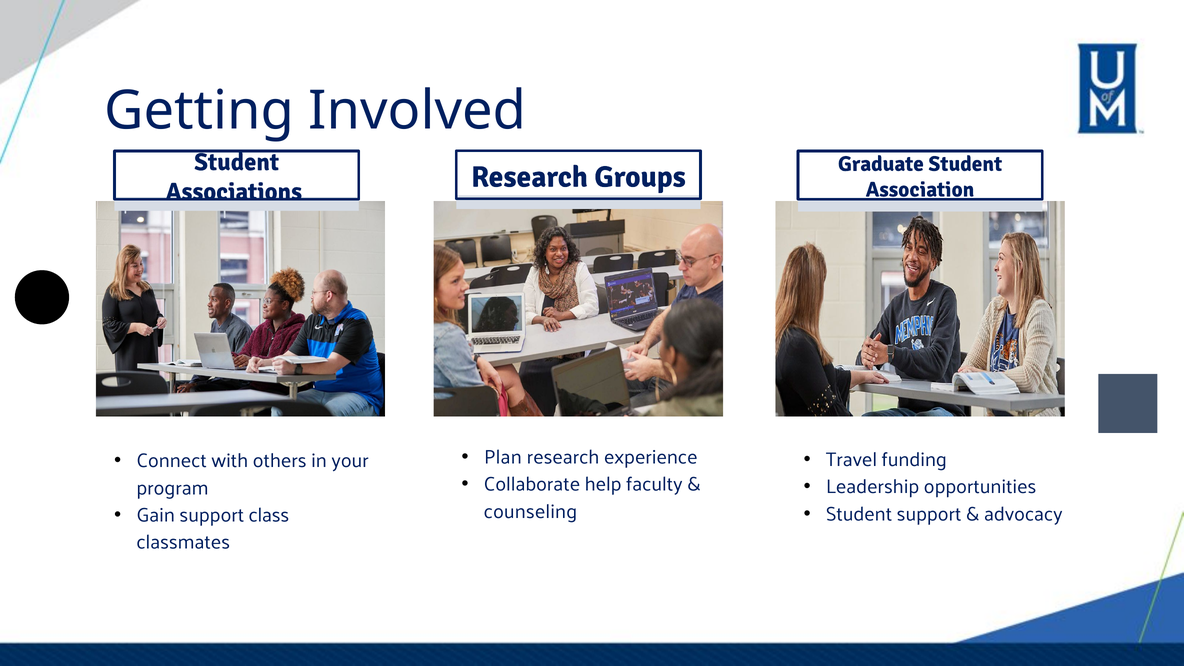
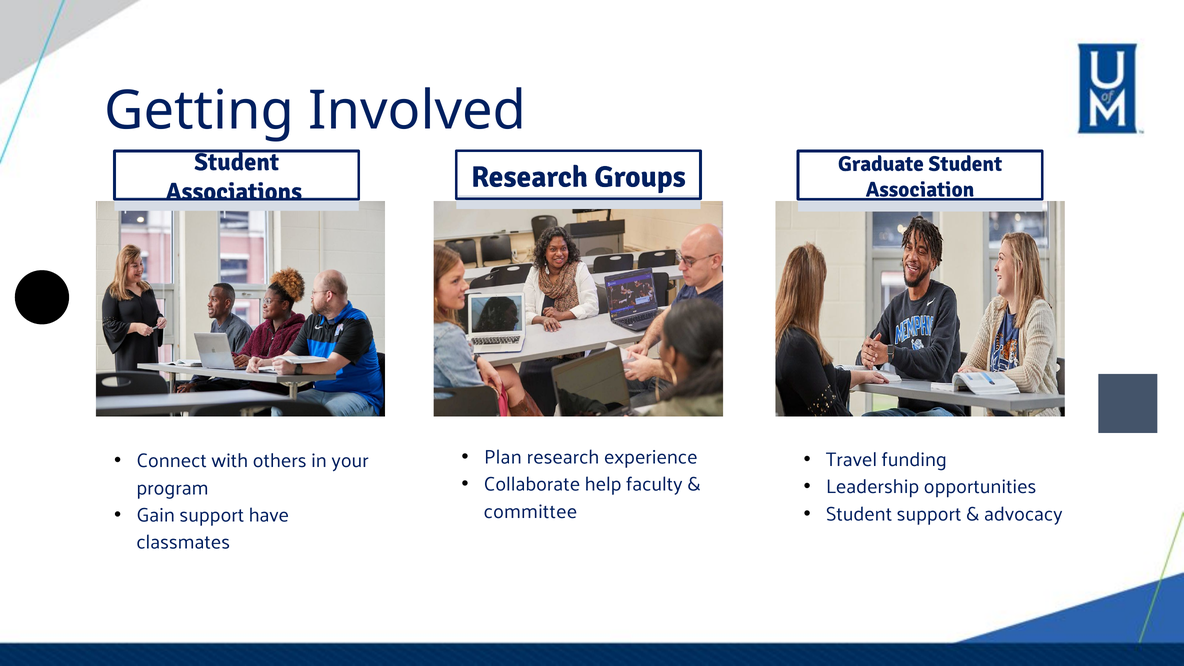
class: class -> have
counseling: counseling -> committee
